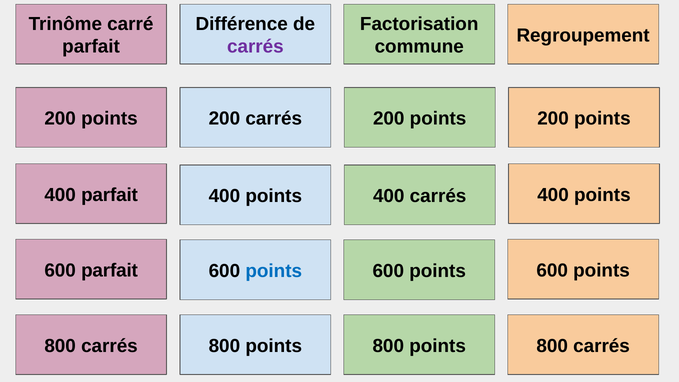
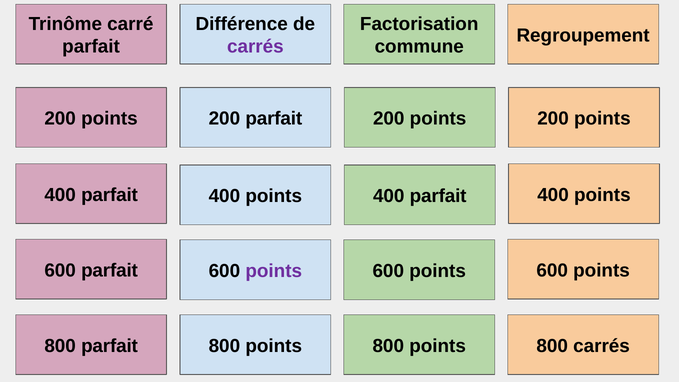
200 carrés: carrés -> parfait
carrés at (438, 196): carrés -> parfait
points at (274, 271) colour: blue -> purple
carrés at (109, 346): carrés -> parfait
